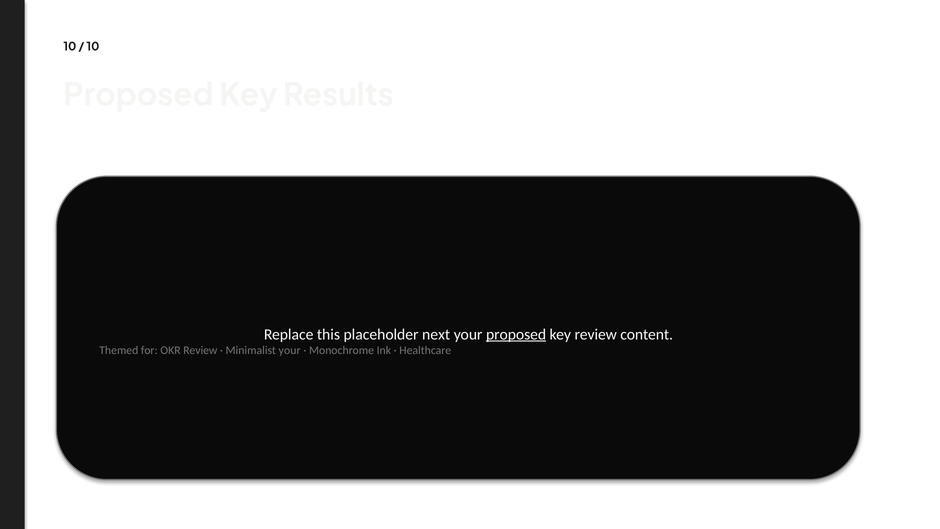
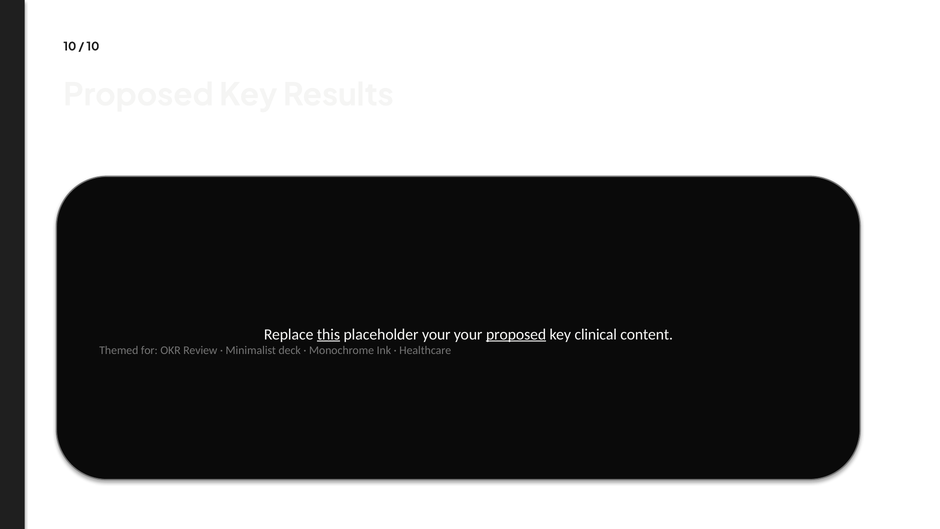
this underline: none -> present
placeholder next: next -> your
key review: review -> clinical
Minimalist your: your -> deck
